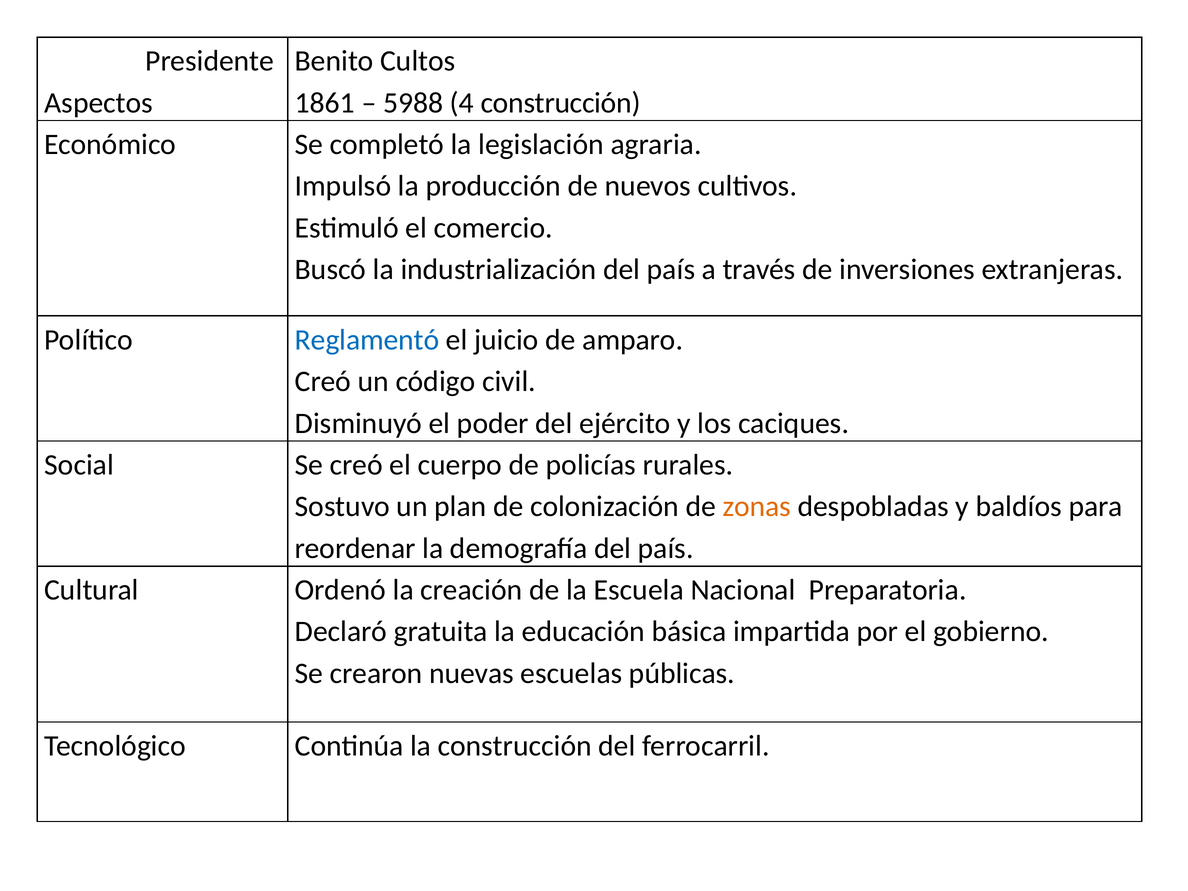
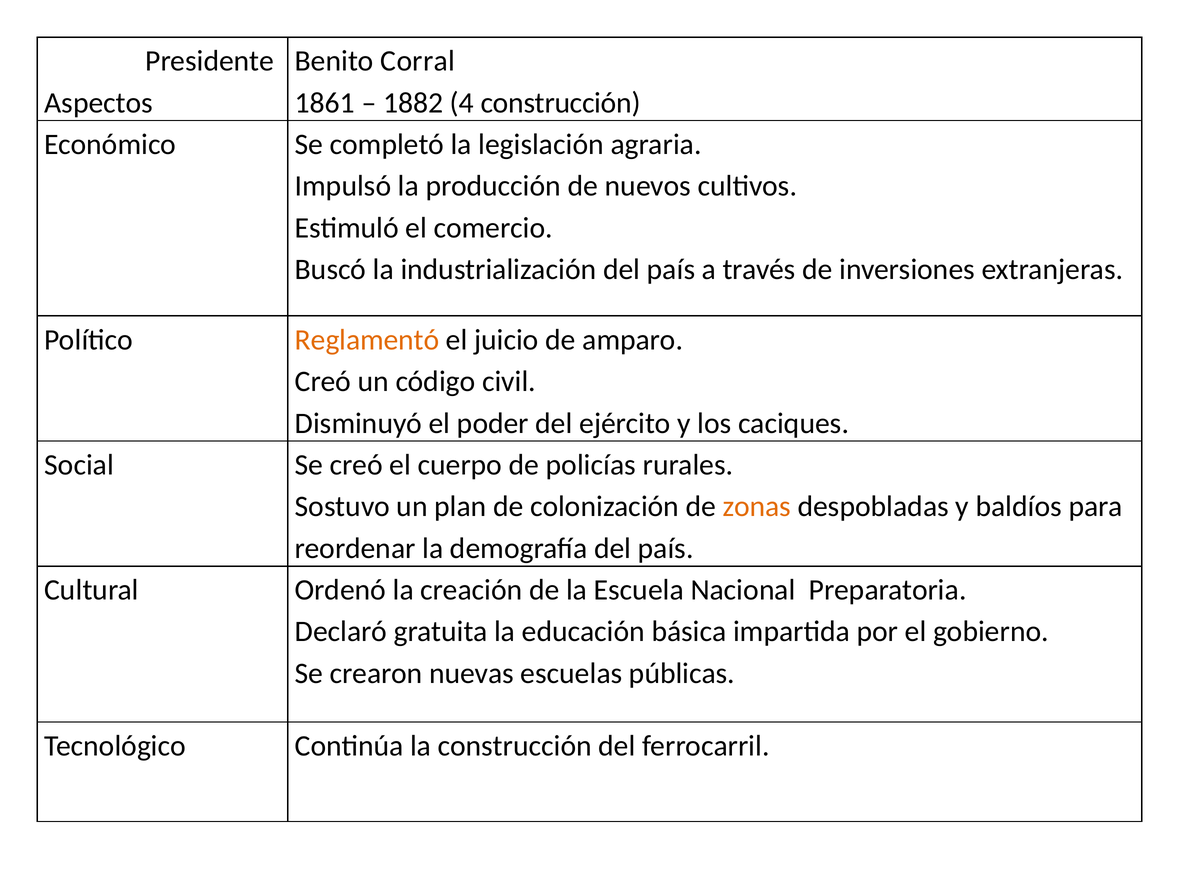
Cultos: Cultos -> Corral
5988: 5988 -> 1882
Reglamentó colour: blue -> orange
